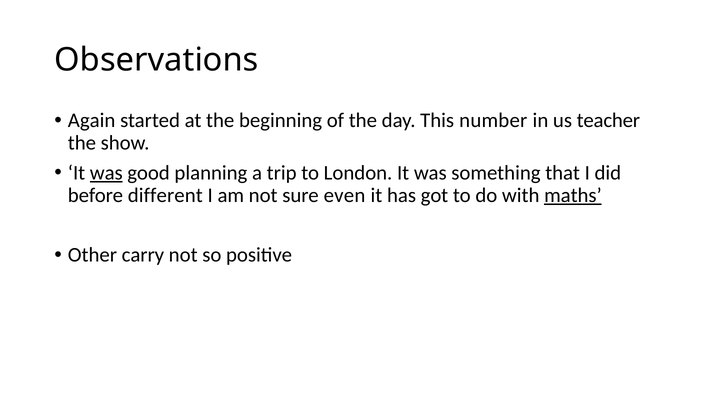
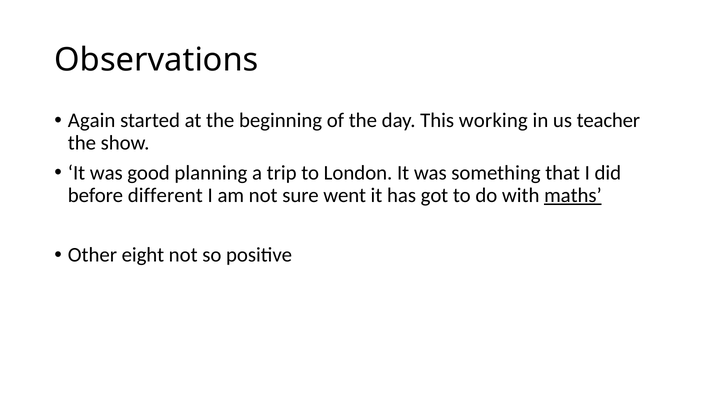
number: number -> working
was at (106, 173) underline: present -> none
even: even -> went
carry: carry -> eight
